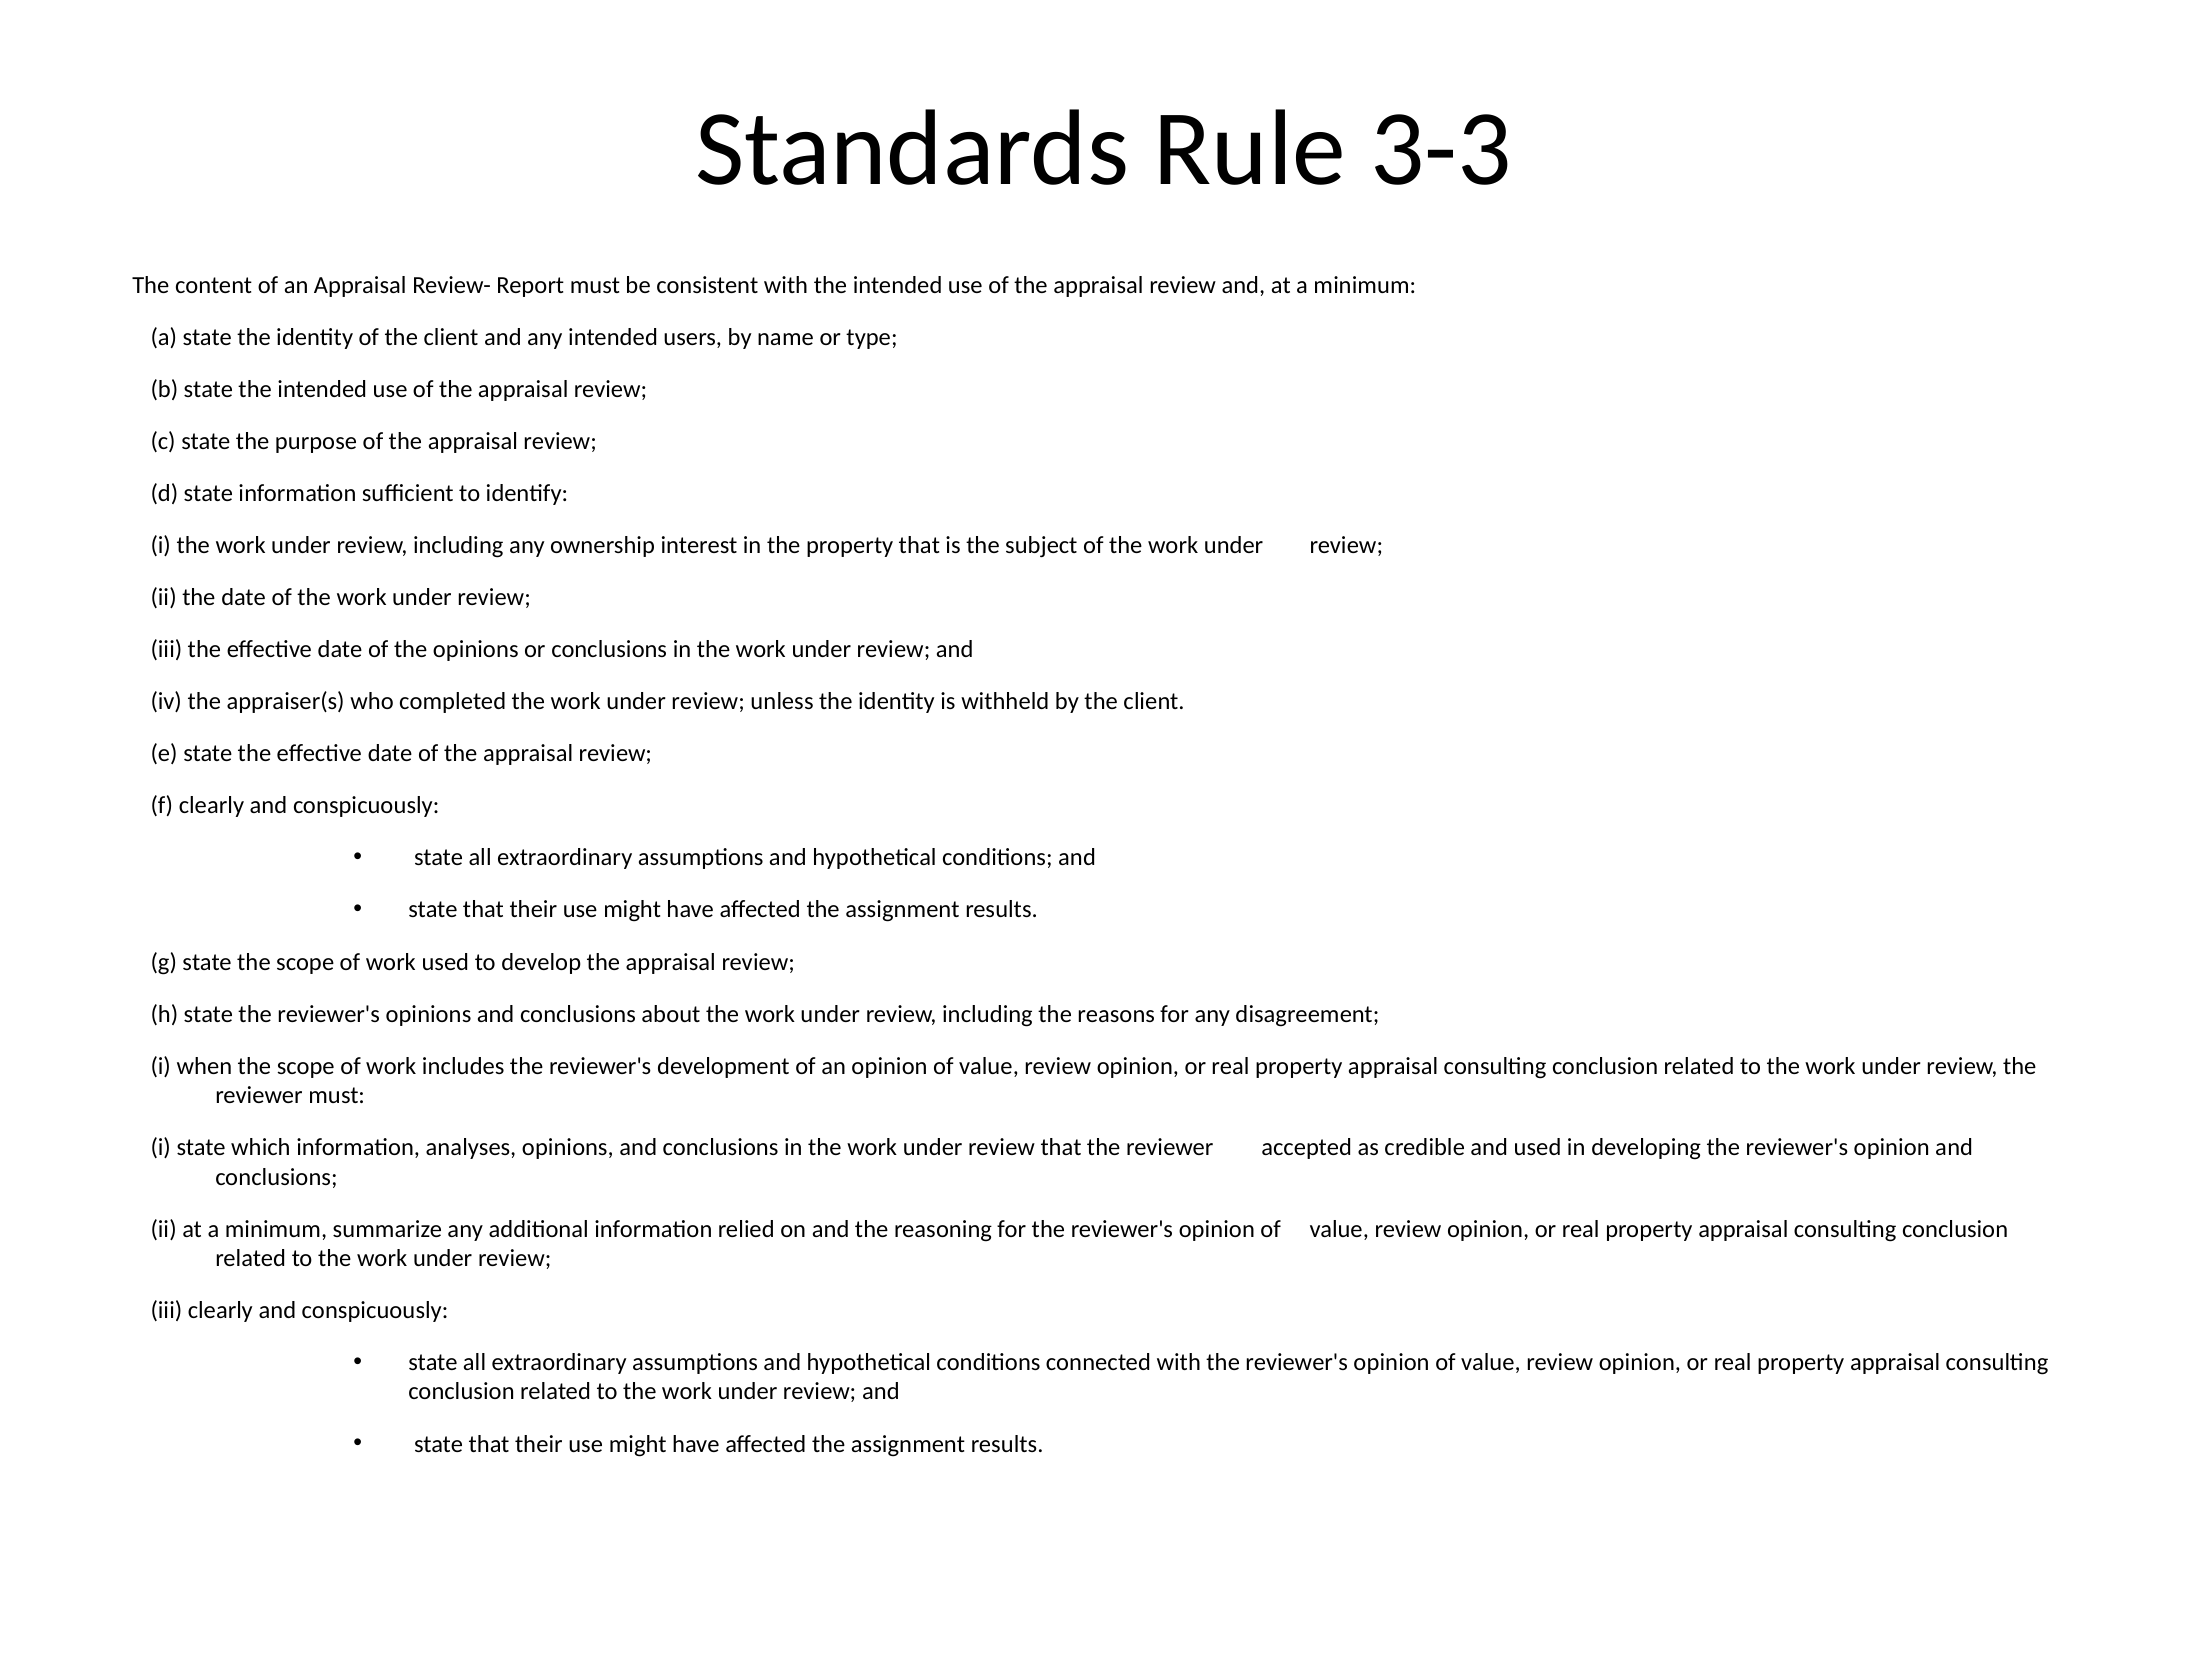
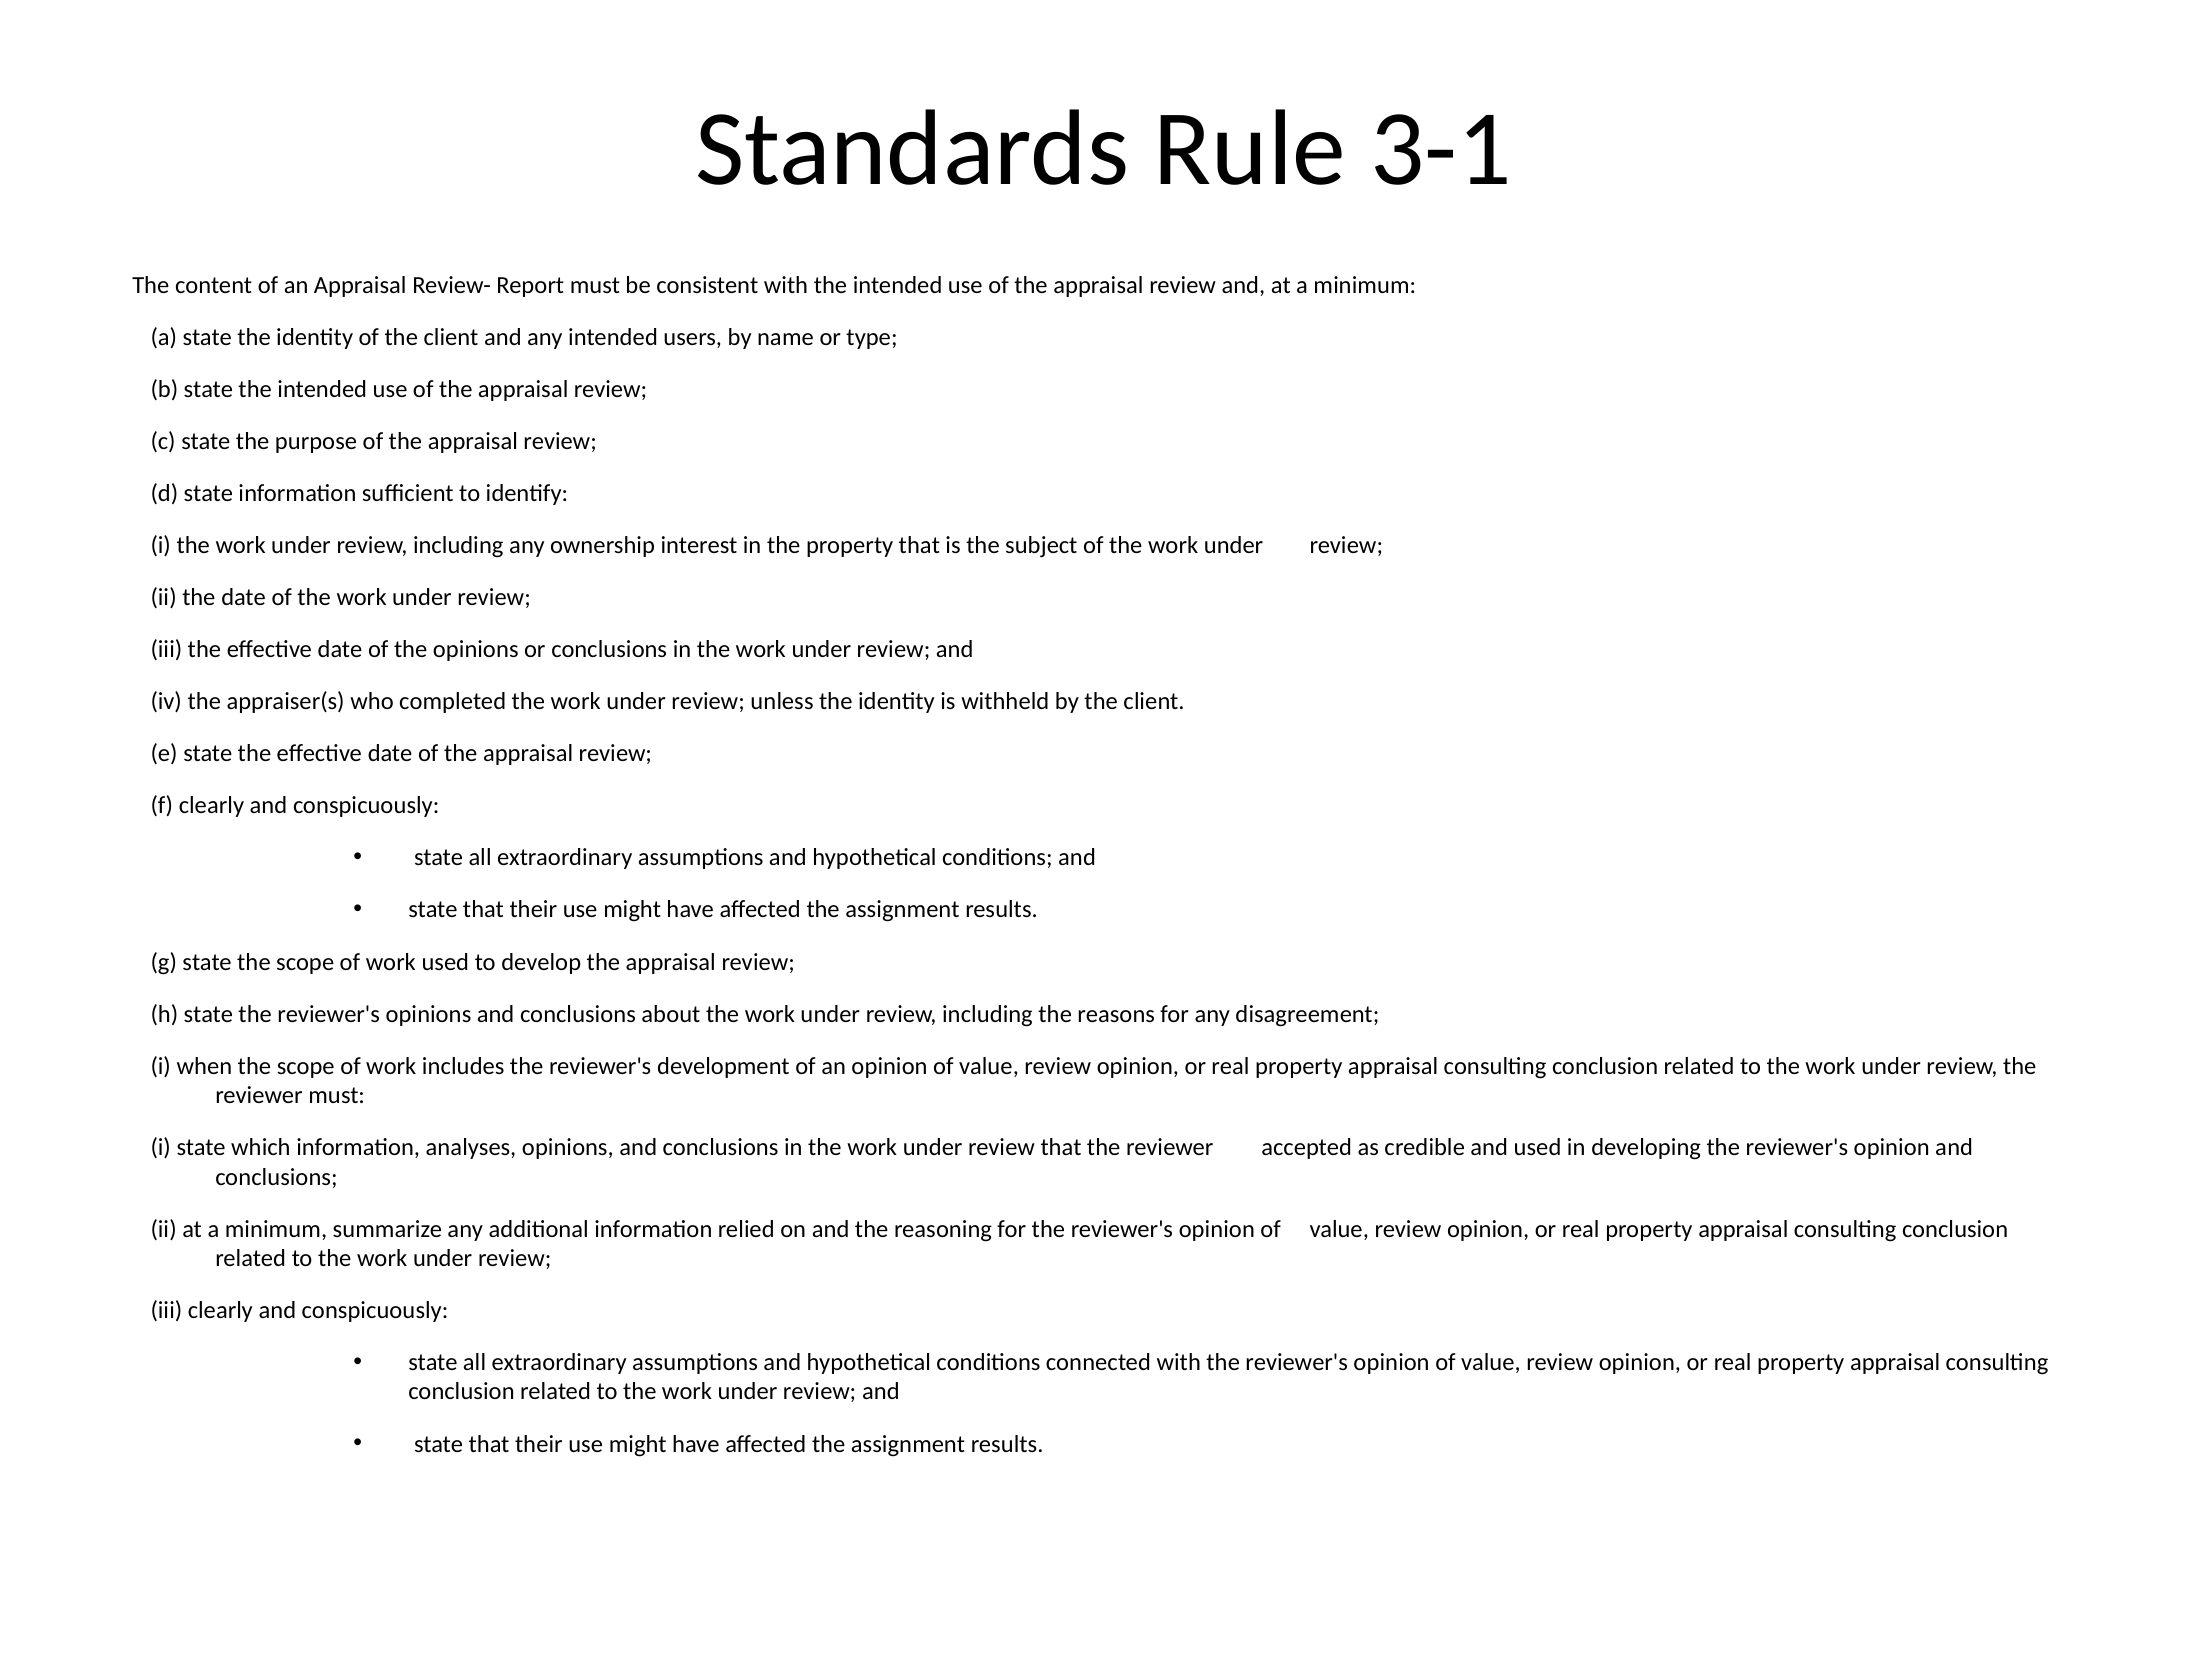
3-3: 3-3 -> 3-1
